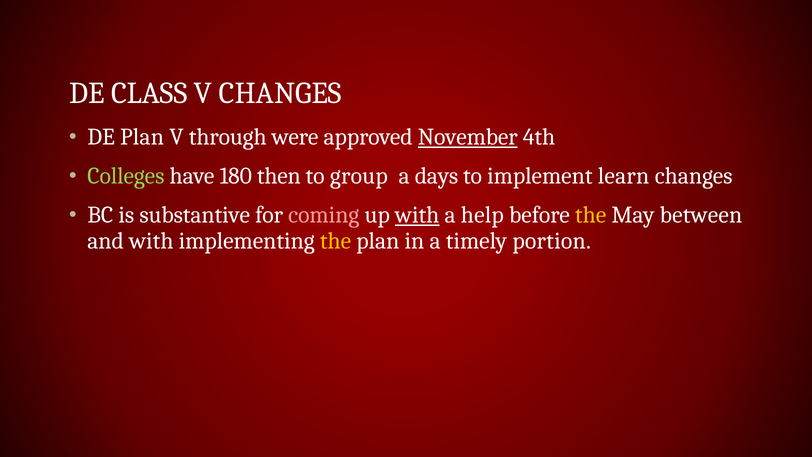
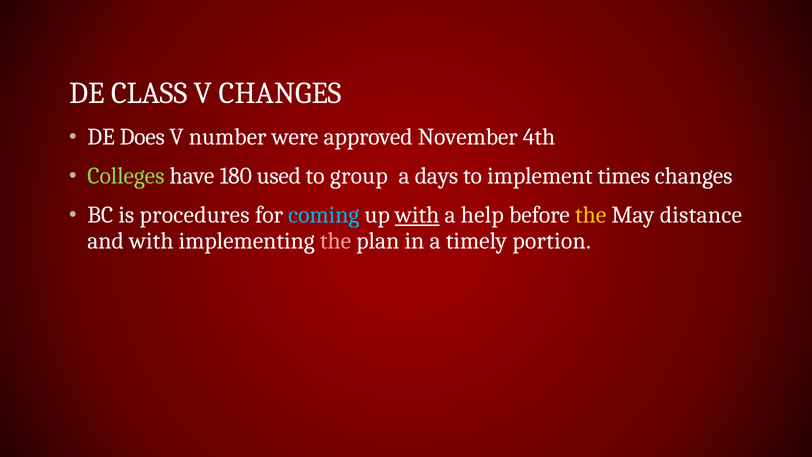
DE Plan: Plan -> Does
through: through -> number
November underline: present -> none
then: then -> used
learn: learn -> times
substantive: substantive -> procedures
coming colour: pink -> light blue
between: between -> distance
the at (336, 241) colour: yellow -> pink
